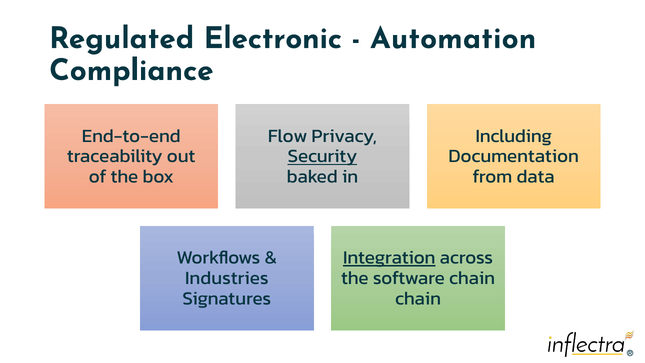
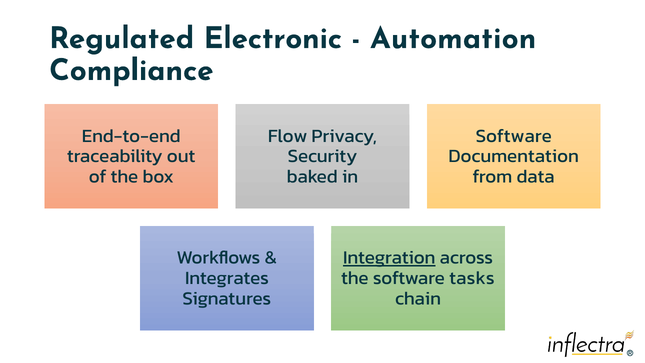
Including at (514, 136): Including -> Software
Security underline: present -> none
Industries: Industries -> Integrates
software chain: chain -> tasks
